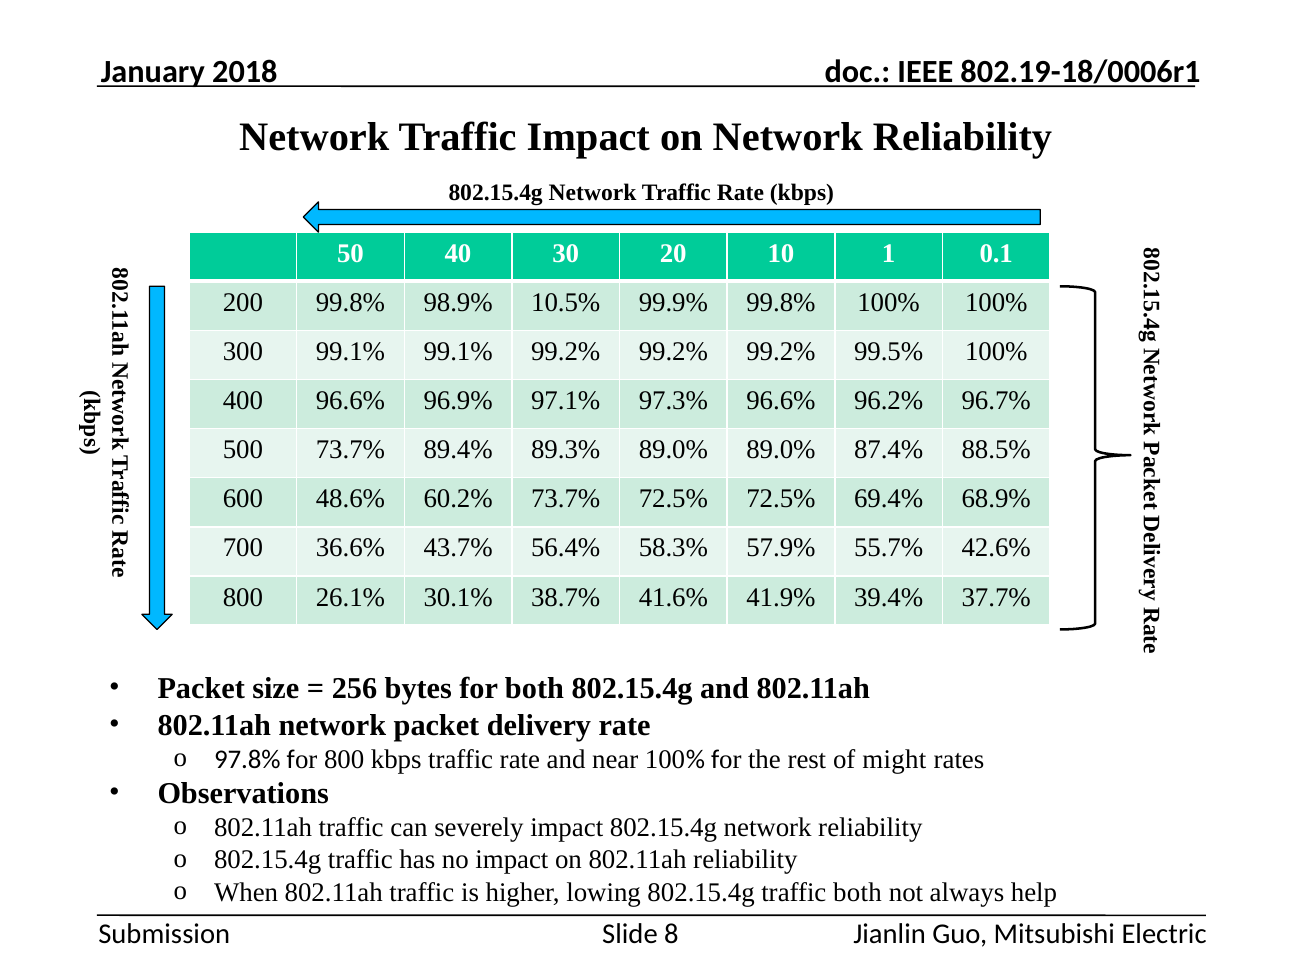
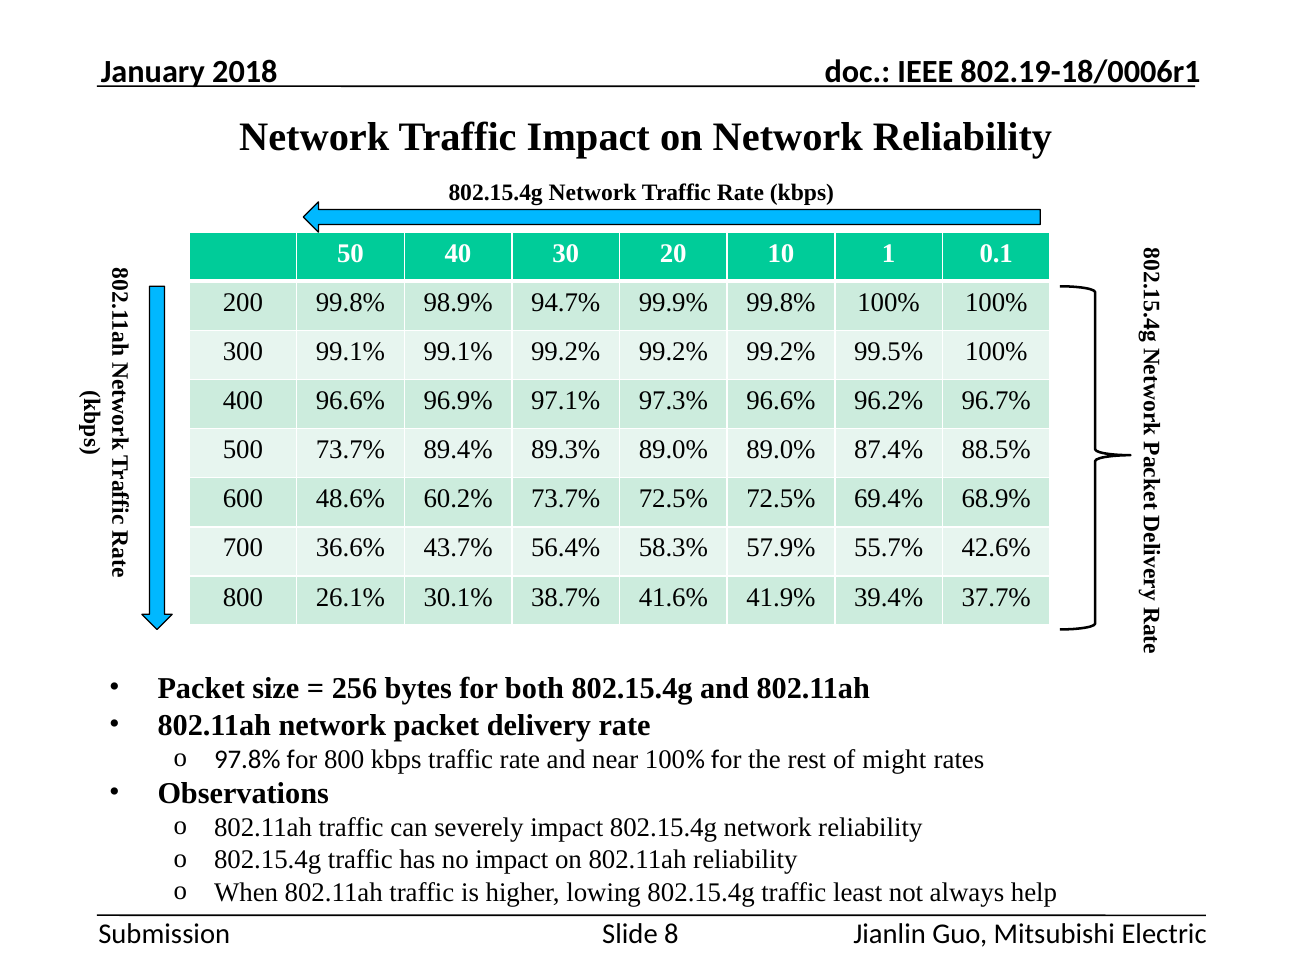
10.5%: 10.5% -> 94.7%
traffic both: both -> least
